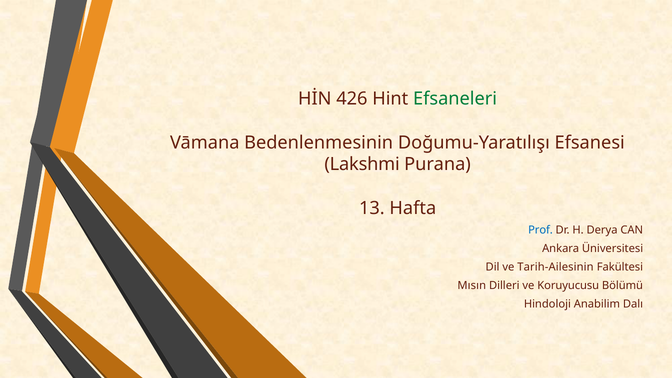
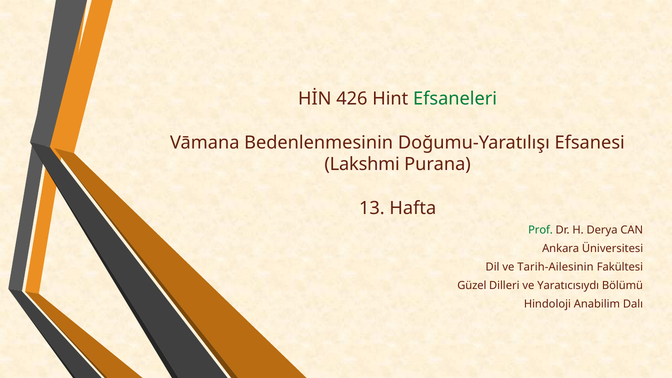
Prof colour: blue -> green
Mısın: Mısın -> Güzel
Koruyucusu: Koruyucusu -> Yaratıcısıydı
